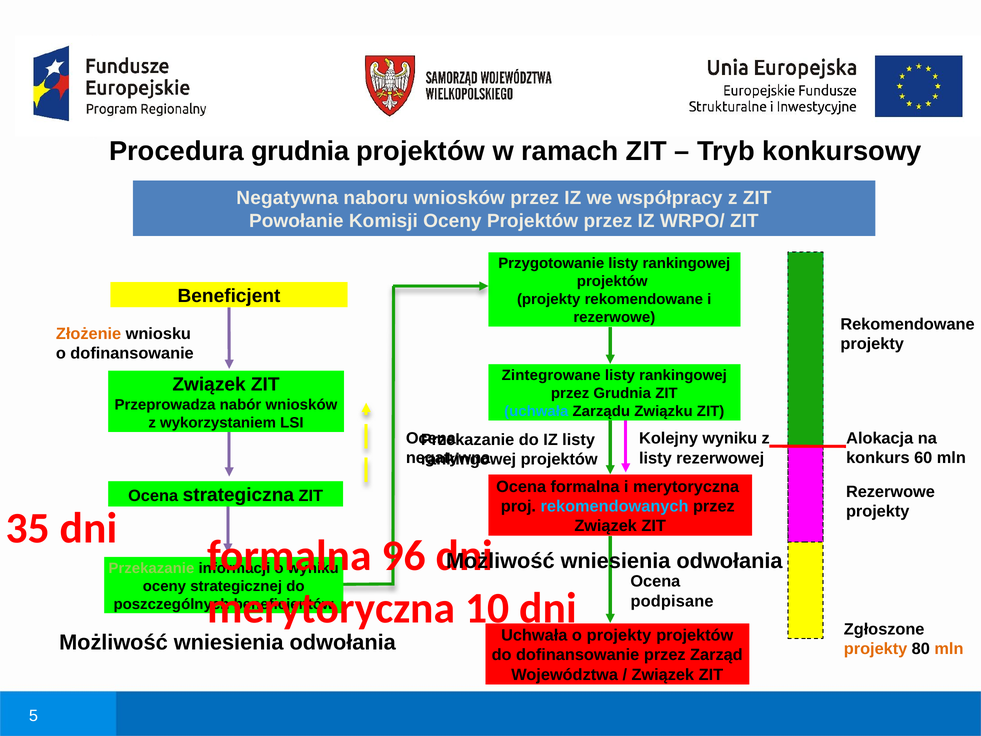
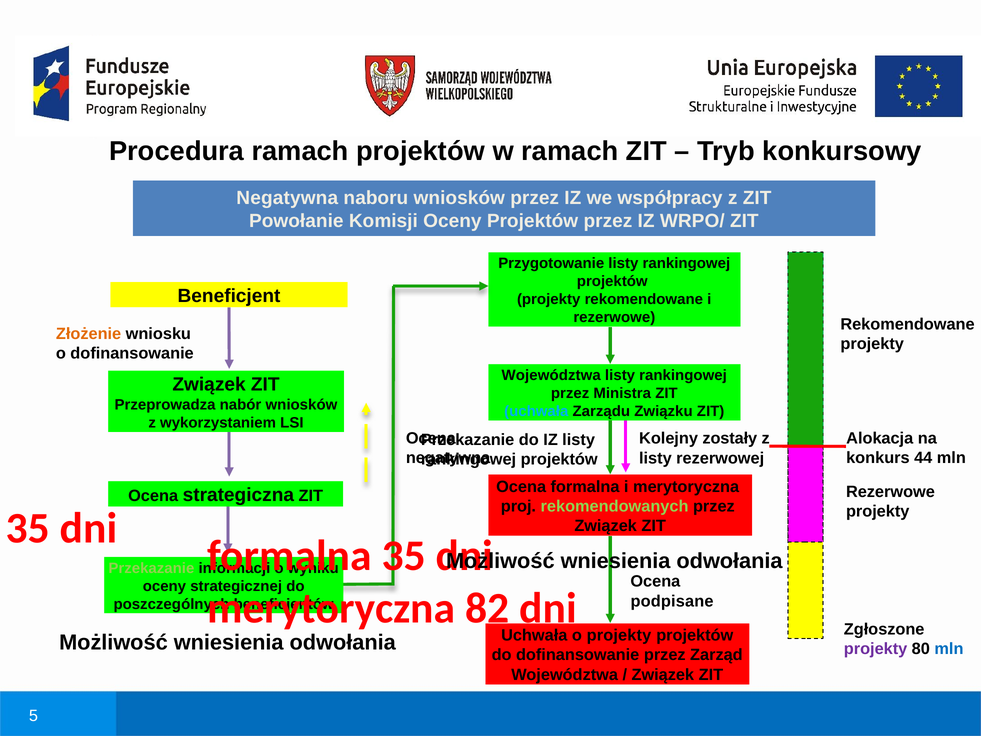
Procedura grudnia: grudnia -> ramach
Zintegrowane at (551, 375): Zintegrowane -> Województwa
przez Grudnia: Grudnia -> Ministra
Kolejny wyniku: wyniku -> zostały
60: 60 -> 44
rekomendowanych colour: light blue -> light green
96 at (404, 556): 96 -> 35
10: 10 -> 82
projekty at (876, 649) colour: orange -> purple
mln at (949, 649) colour: orange -> blue
